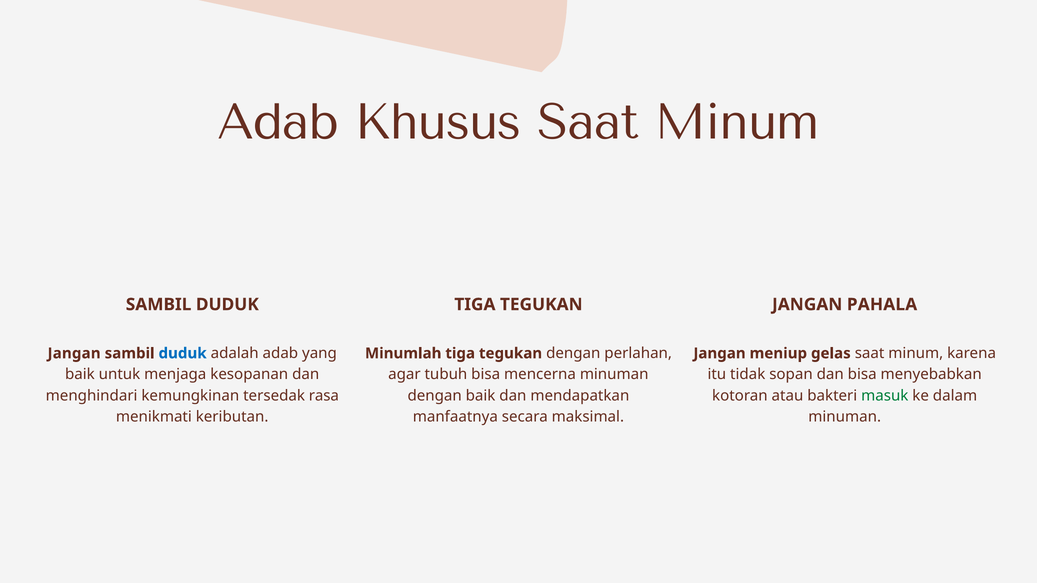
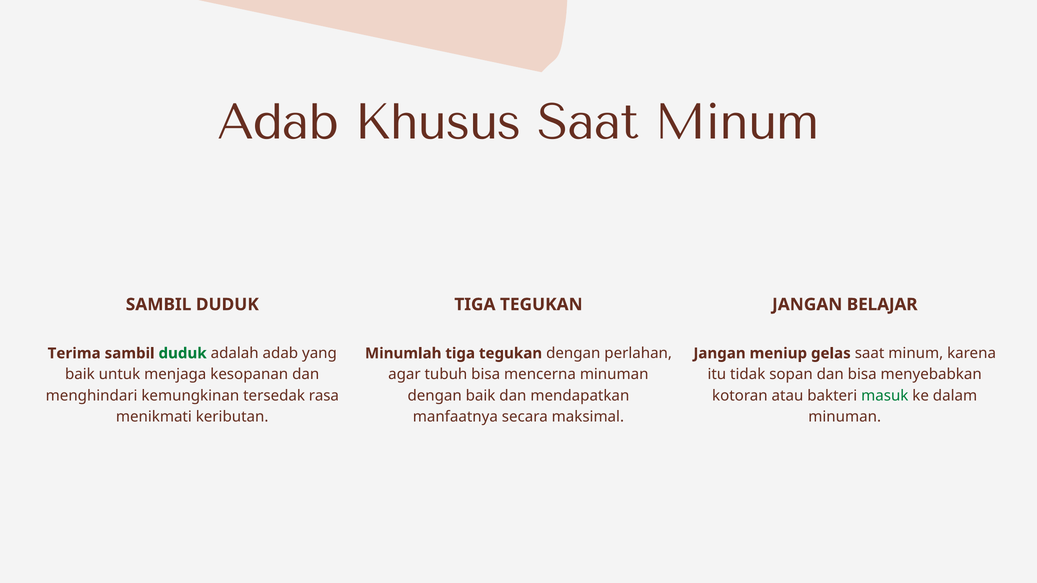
PAHALA: PAHALA -> BELAJAR
Jangan at (74, 354): Jangan -> Terima
duduk at (183, 354) colour: blue -> green
